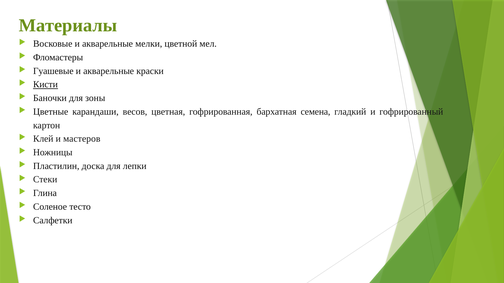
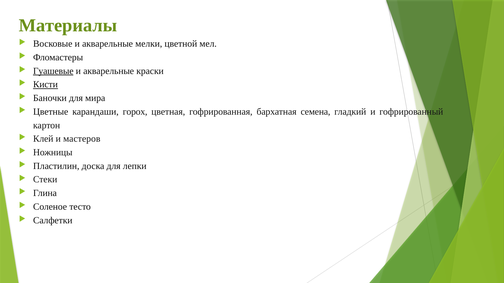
Гуашевые underline: none -> present
зоны: зоны -> мира
весов: весов -> горох
